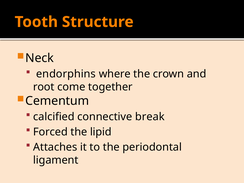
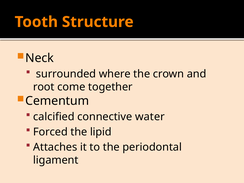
endorphins: endorphins -> surrounded
break: break -> water
